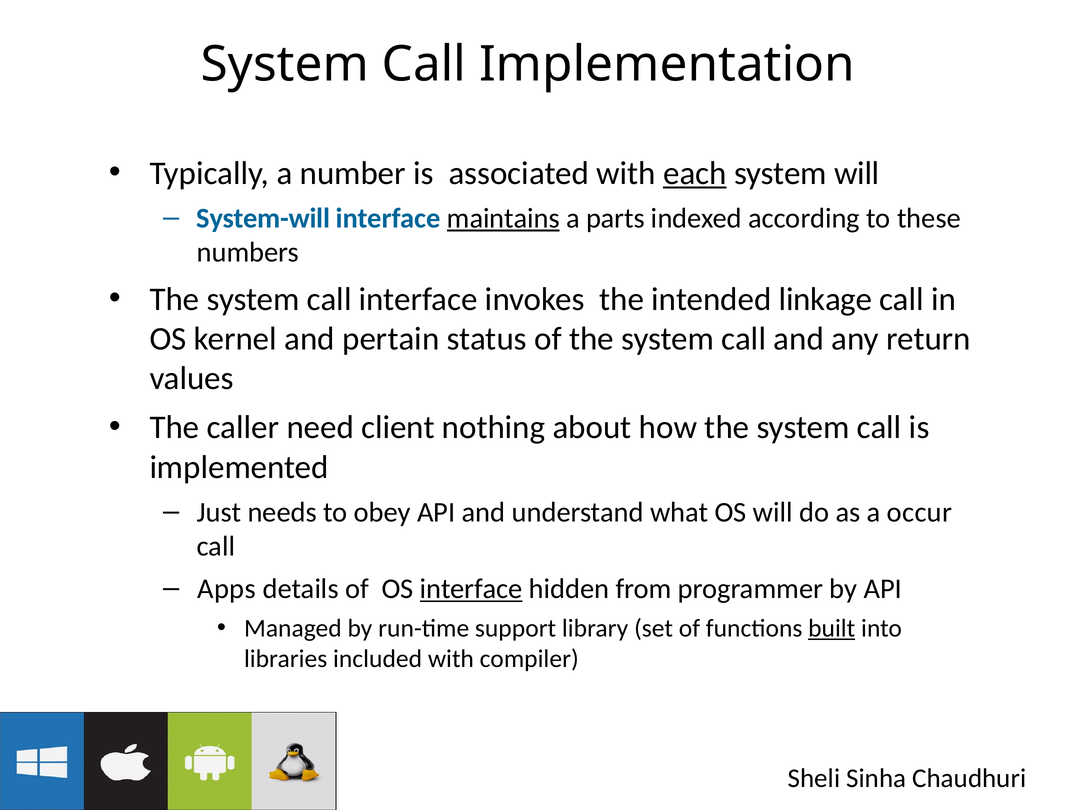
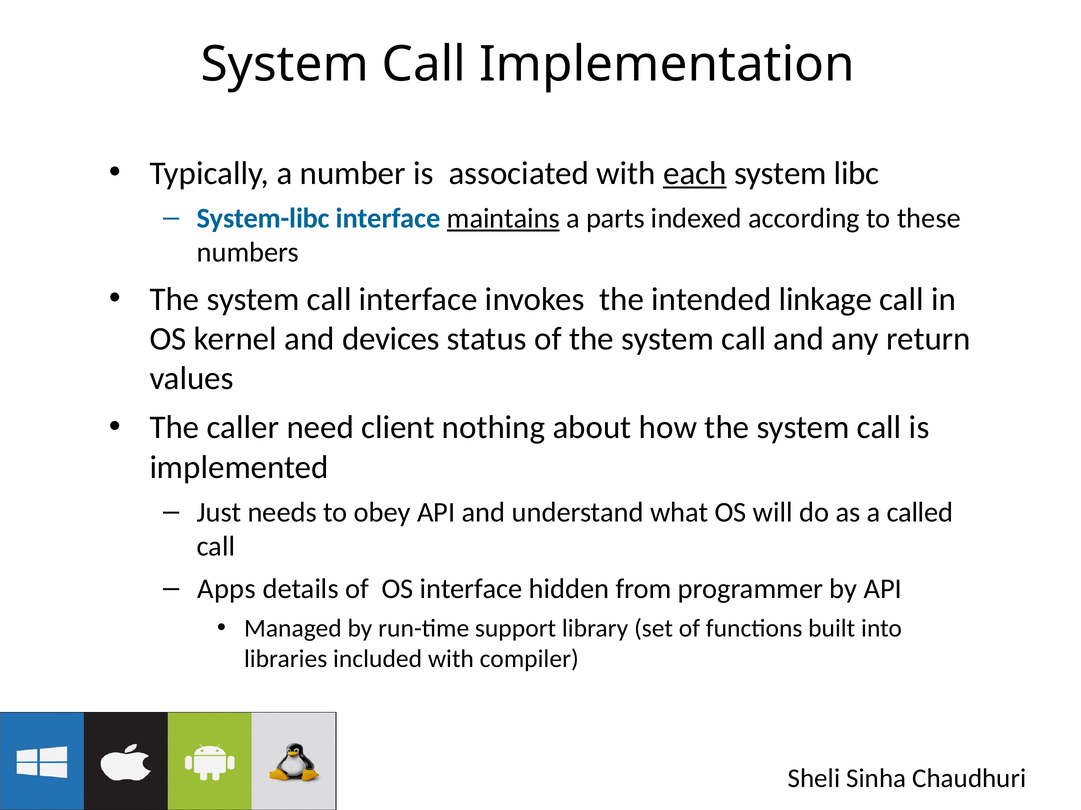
system will: will -> libc
System-will: System-will -> System-libc
pertain: pertain -> devices
occur: occur -> called
interface at (471, 589) underline: present -> none
built underline: present -> none
